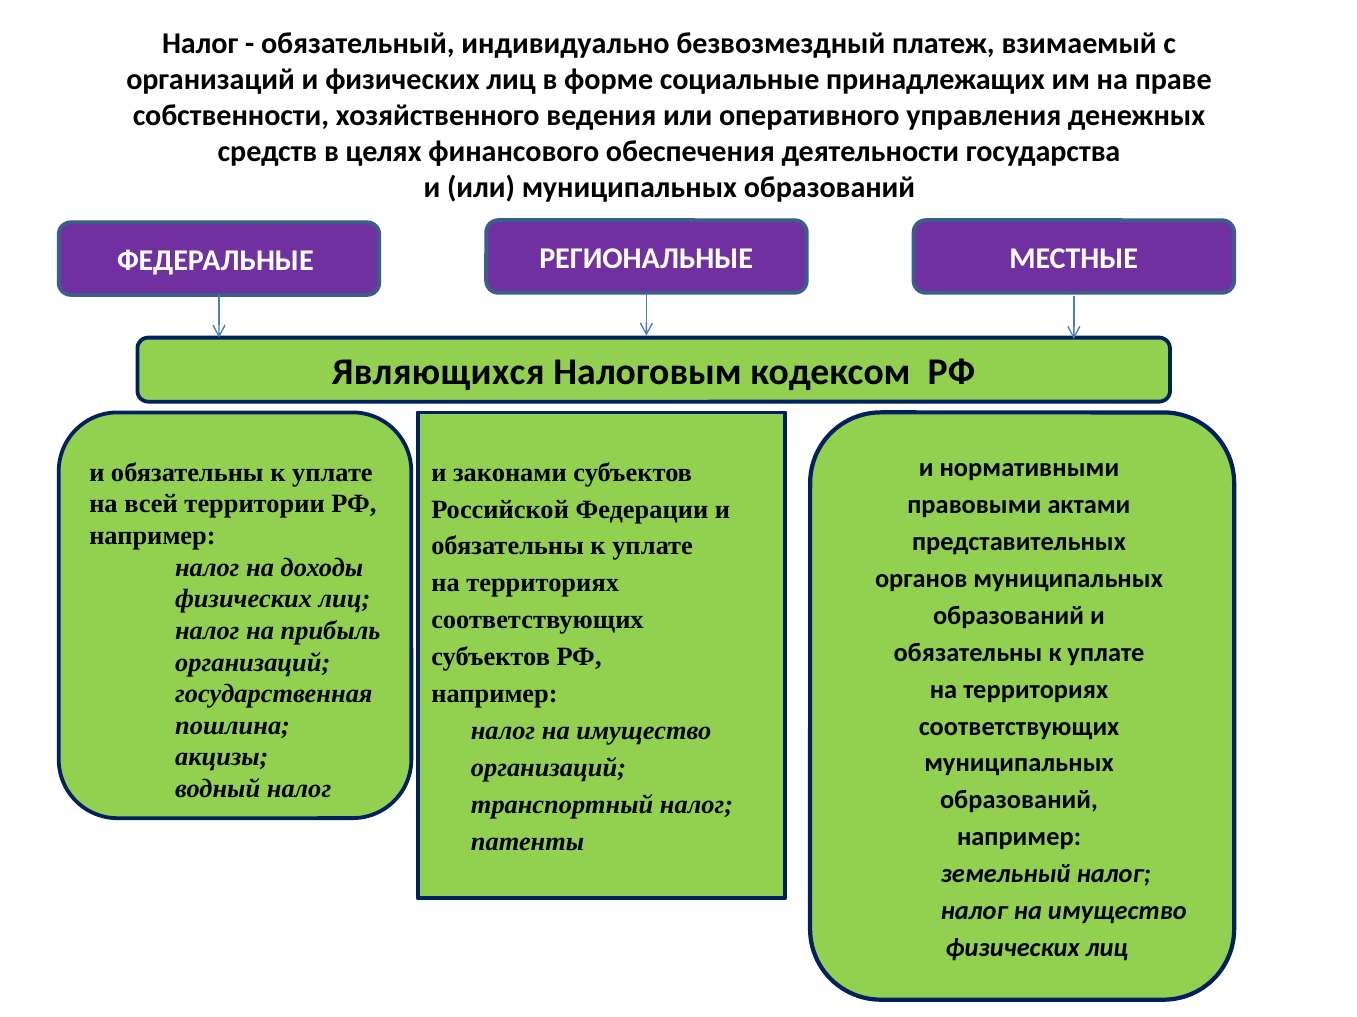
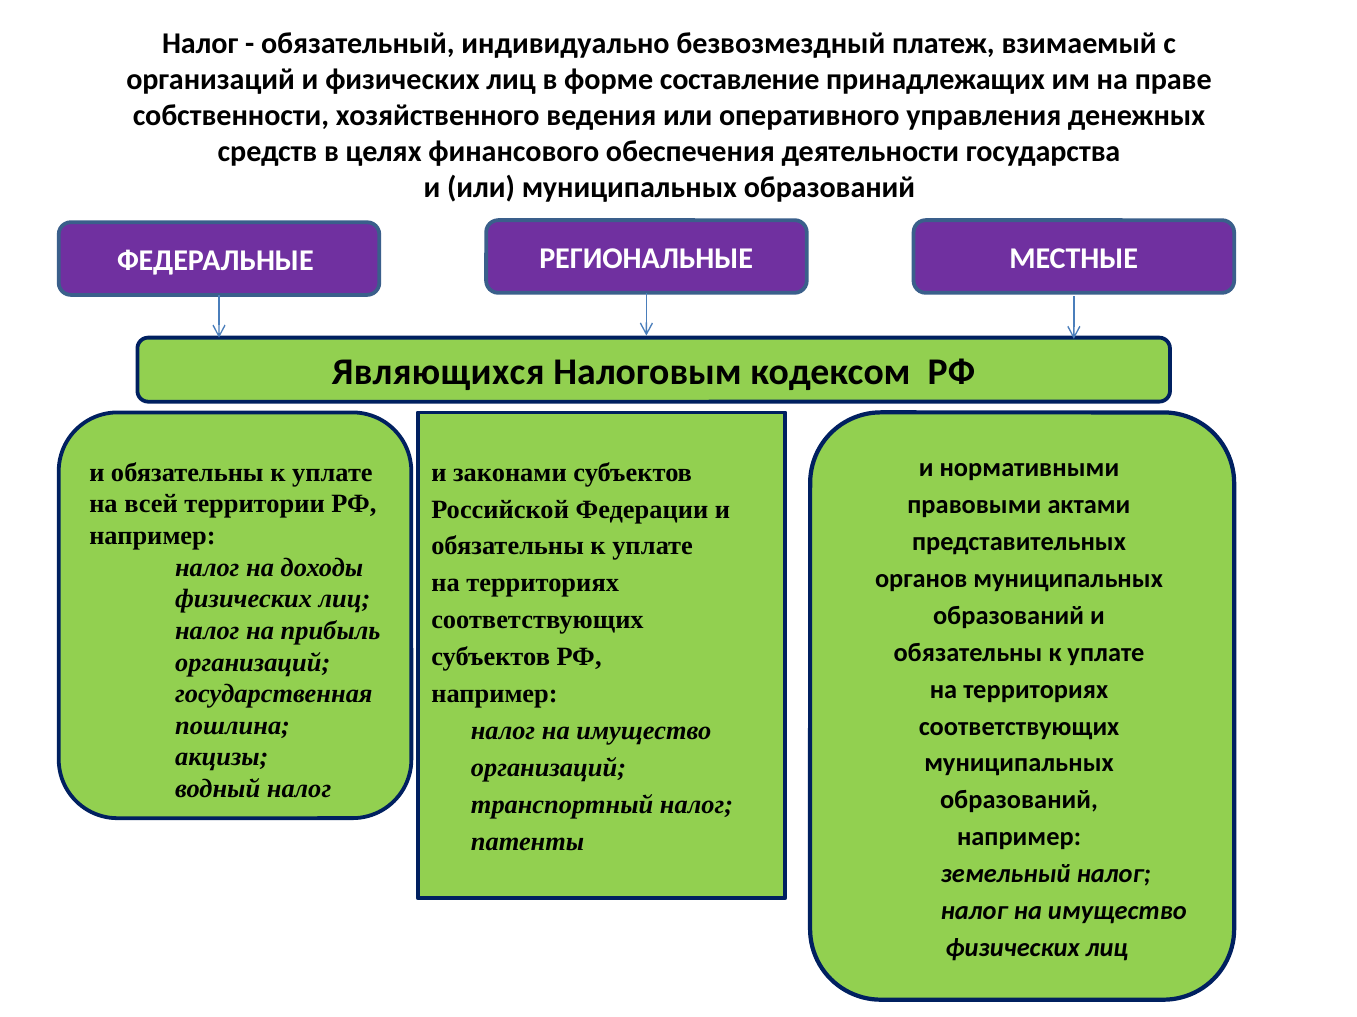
социальные: социальные -> составление
